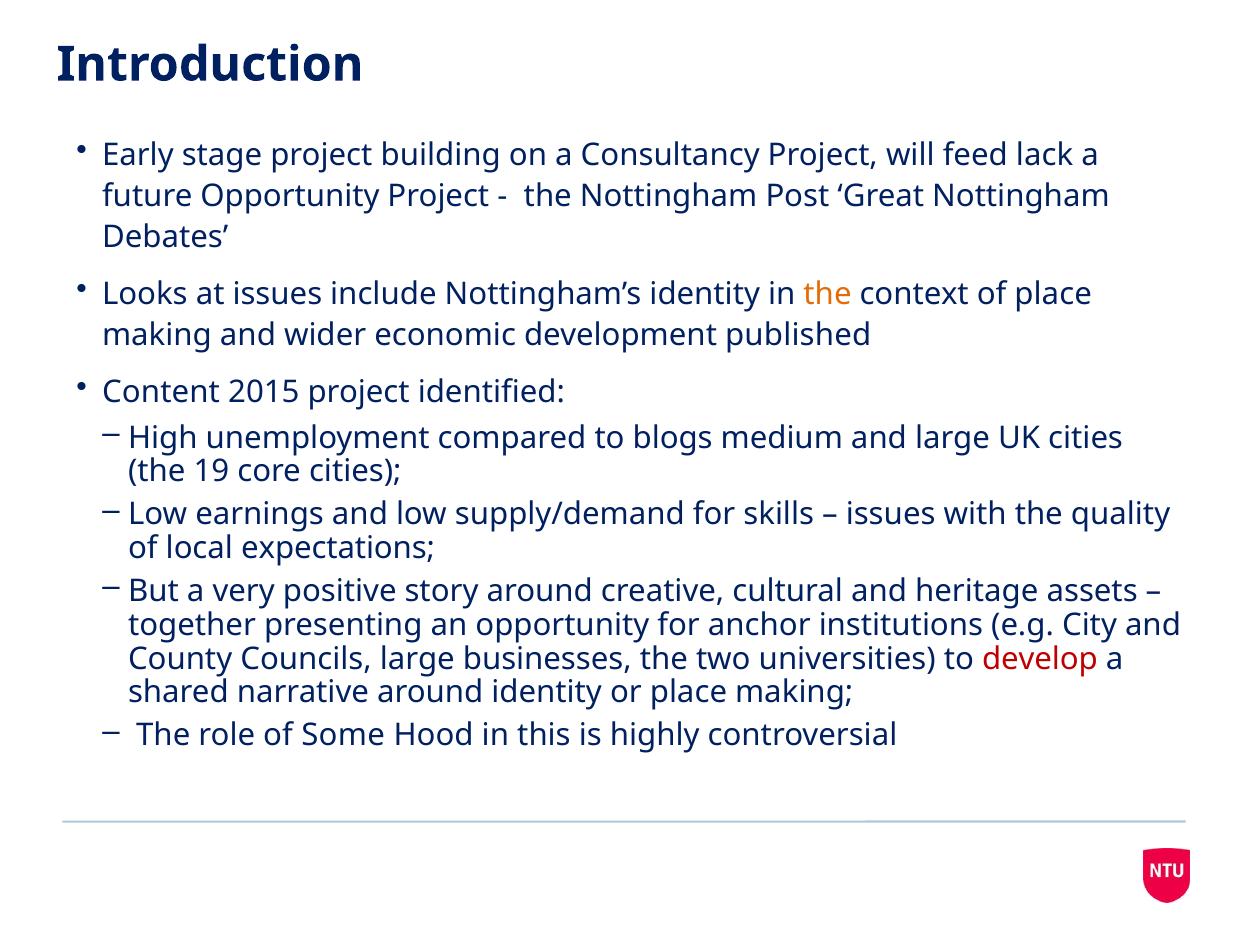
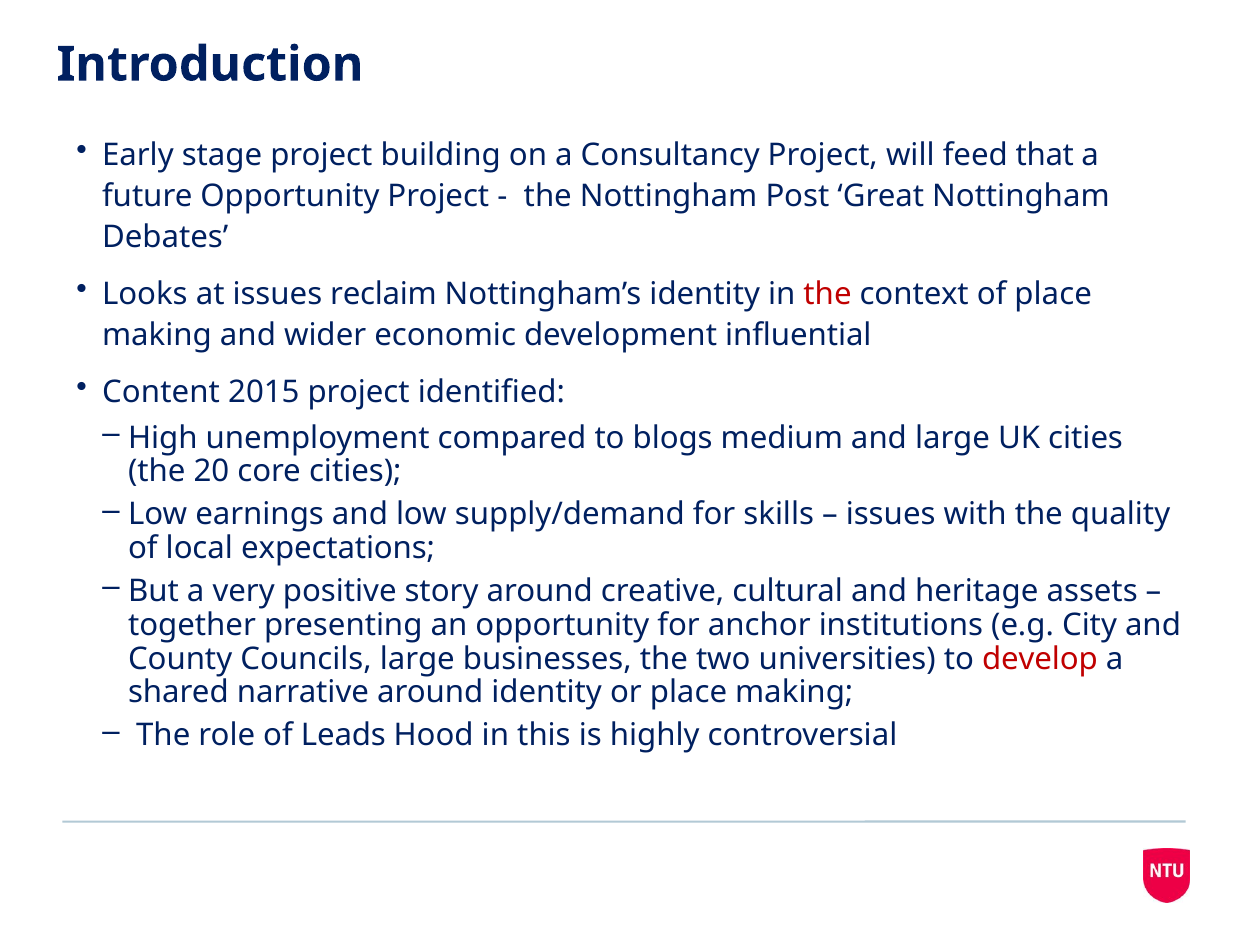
lack: lack -> that
include: include -> reclaim
the at (828, 294) colour: orange -> red
published: published -> influential
19: 19 -> 20
Some: Some -> Leads
